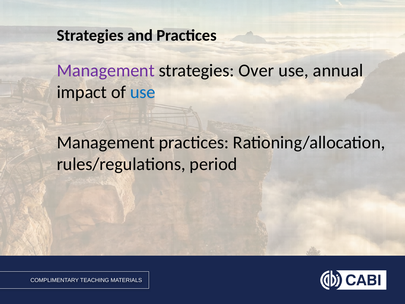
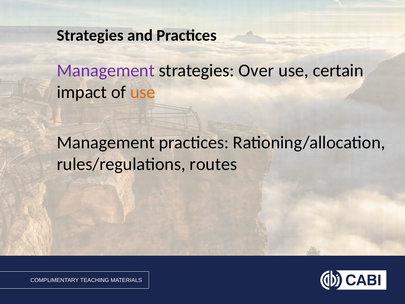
annual: annual -> certain
use at (143, 92) colour: blue -> orange
period: period -> routes
